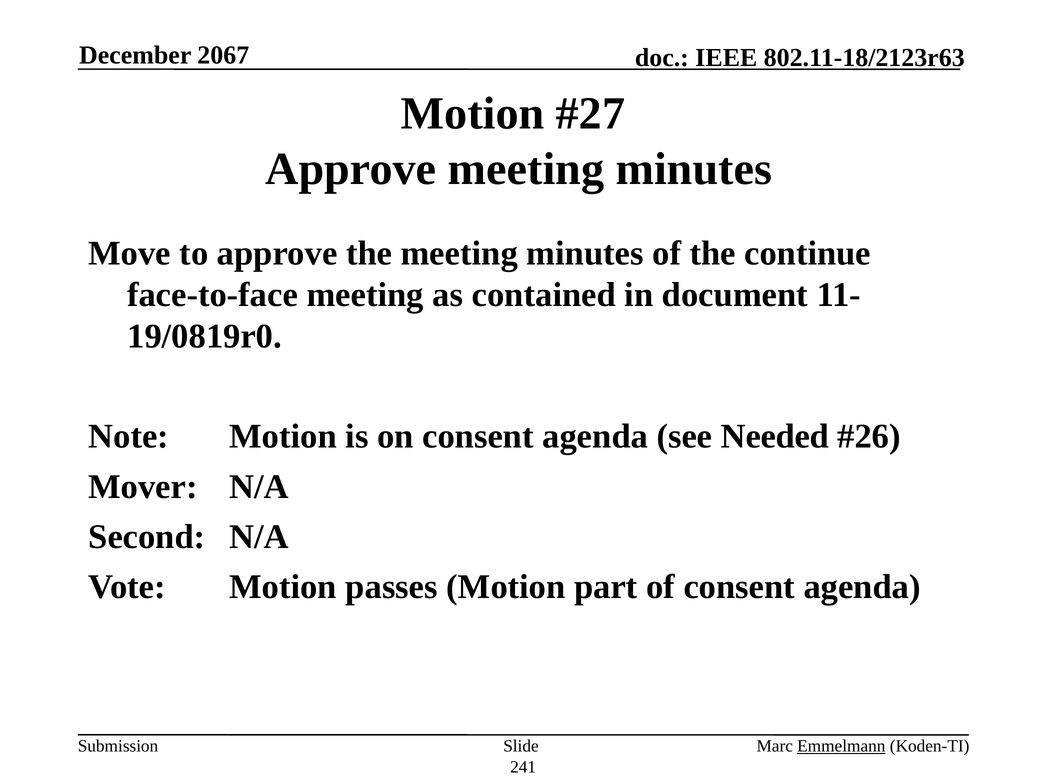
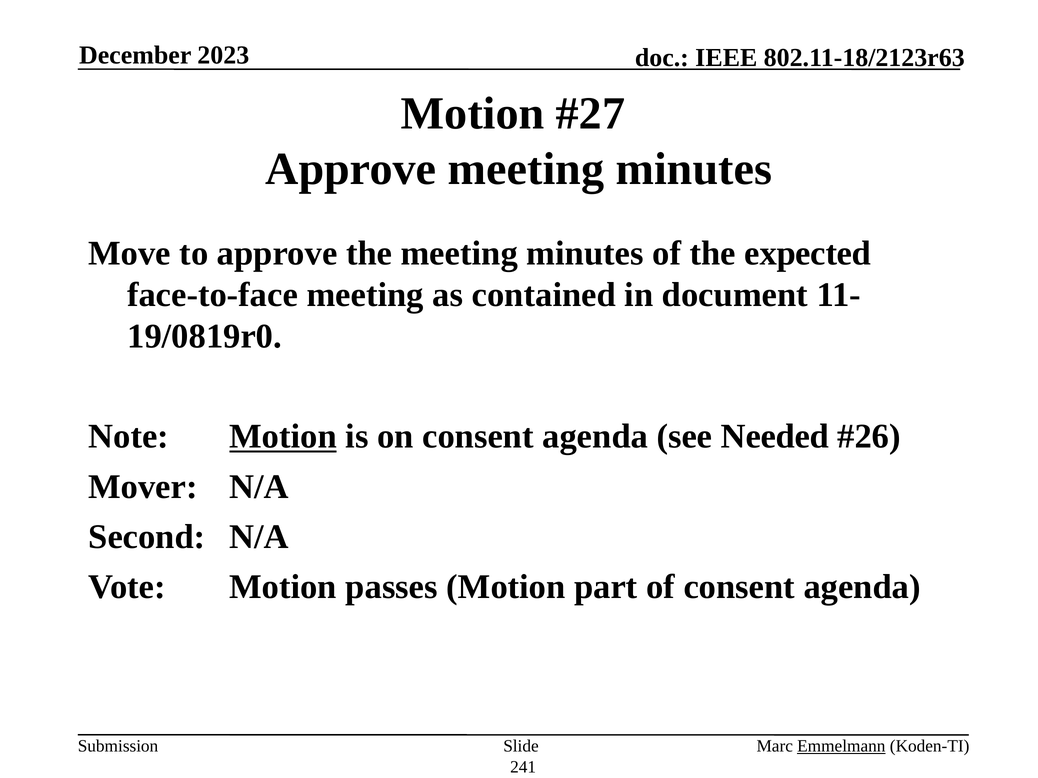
2067: 2067 -> 2023
continue: continue -> expected
Motion at (283, 437) underline: none -> present
